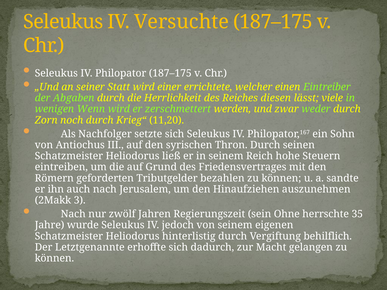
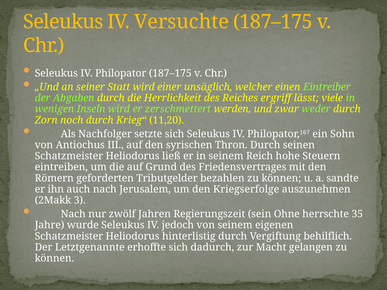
errichtete: errichtete -> unsäglich
diesen: diesen -> ergriff
Wenn: Wenn -> Inseln
Hinaufziehen: Hinaufziehen -> Kriegserfolge
